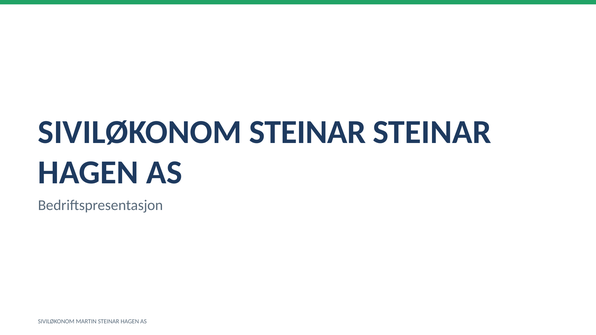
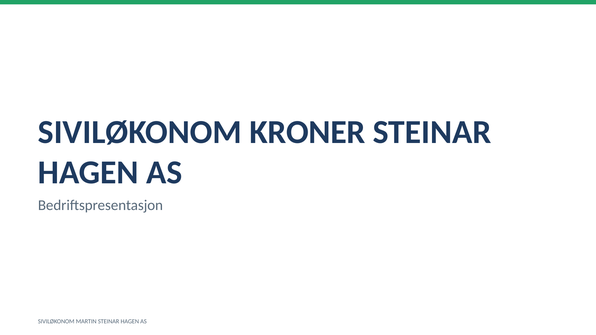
SIVILØKONOM STEINAR: STEINAR -> KRONER
